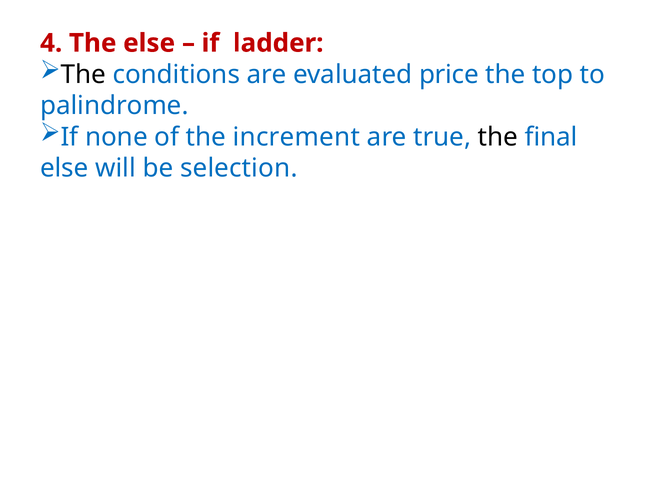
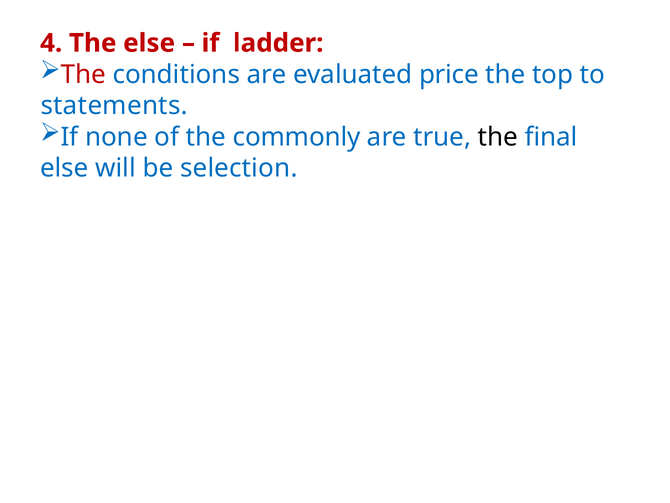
The at (83, 74) colour: black -> red
palindrome: palindrome -> statements
increment: increment -> commonly
